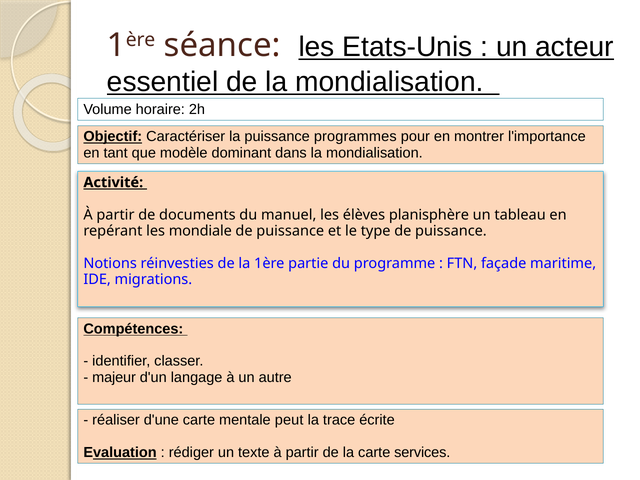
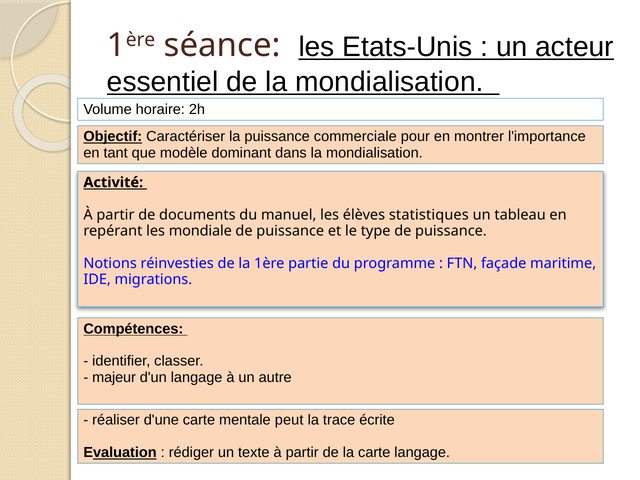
programmes: programmes -> commerciale
planisphère: planisphère -> statistiques
carte services: services -> langage
